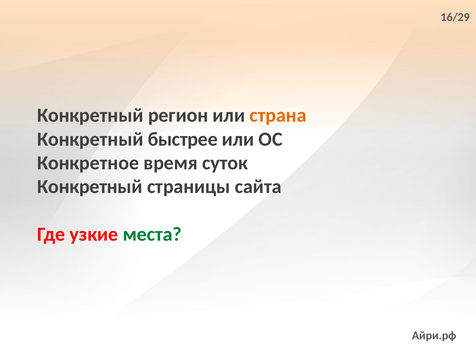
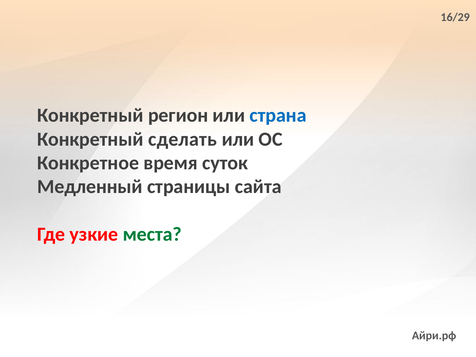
страна colour: orange -> blue
быстрее: быстрее -> сделать
Конкретный at (90, 187): Конкретный -> Медленный
